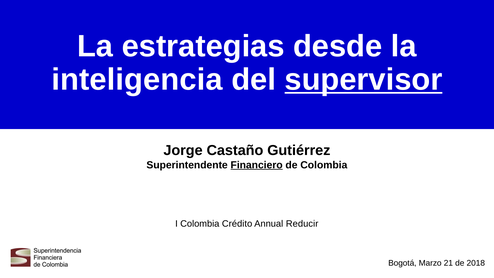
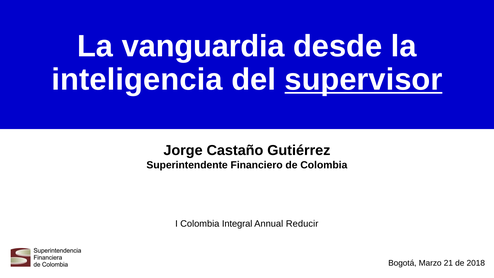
estrategias: estrategias -> vanguardia
Financiero underline: present -> none
Crédito: Crédito -> Integral
